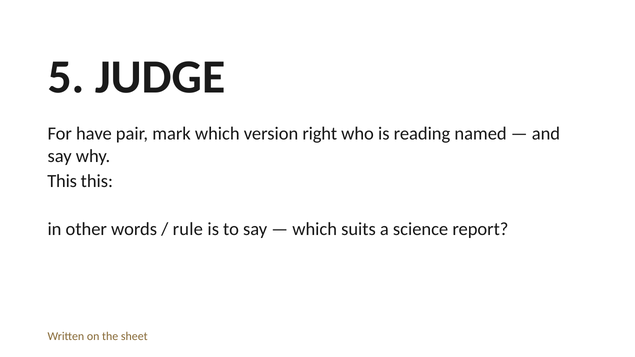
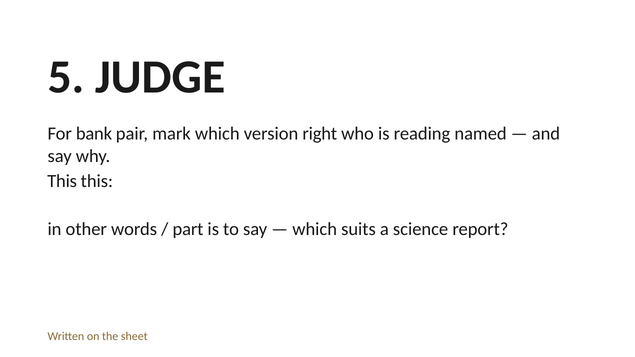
have: have -> bank
rule: rule -> part
